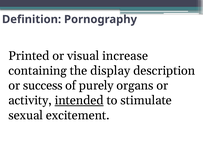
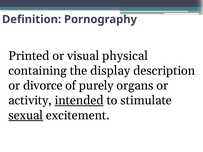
increase: increase -> physical
success: success -> divorce
sexual underline: none -> present
